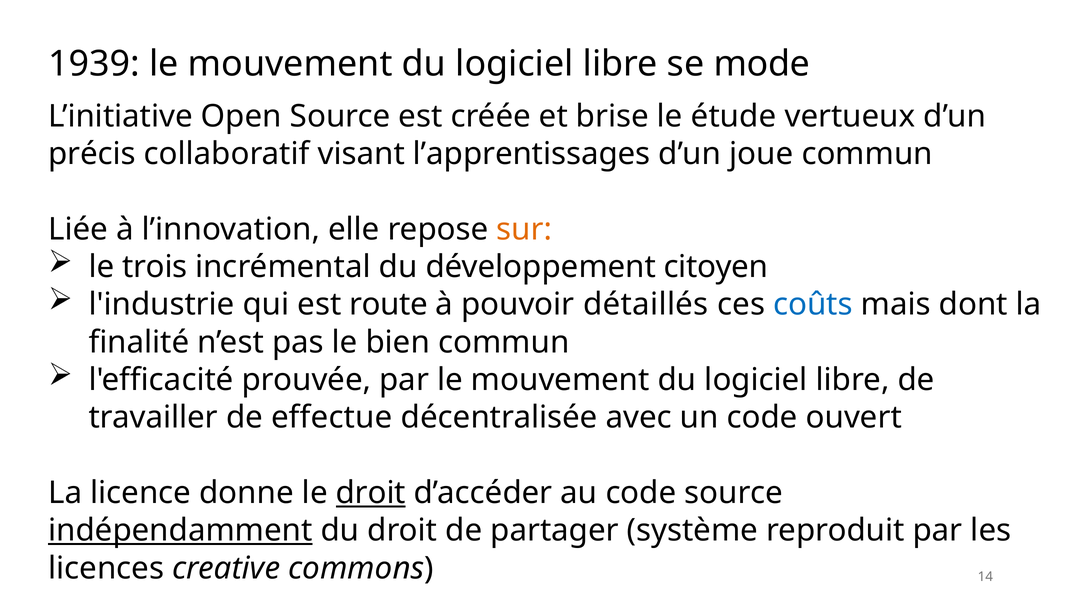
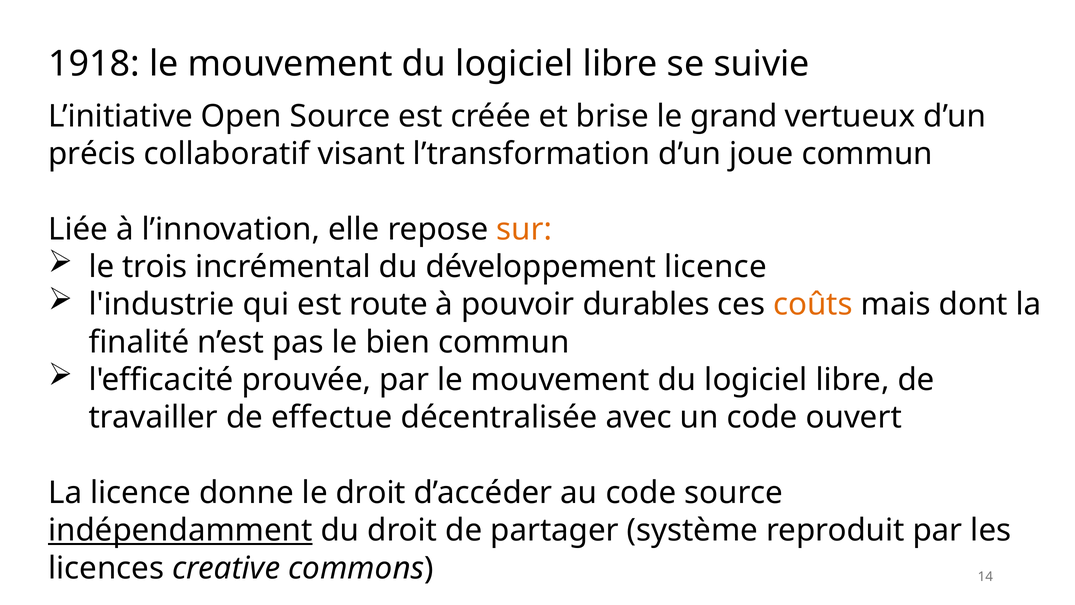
1939: 1939 -> 1918
mode: mode -> suivie
étude: étude -> grand
l’apprentissages: l’apprentissages -> l’transformation
développement citoyen: citoyen -> licence
détaillés: détaillés -> durables
coûts colour: blue -> orange
droit at (371, 493) underline: present -> none
